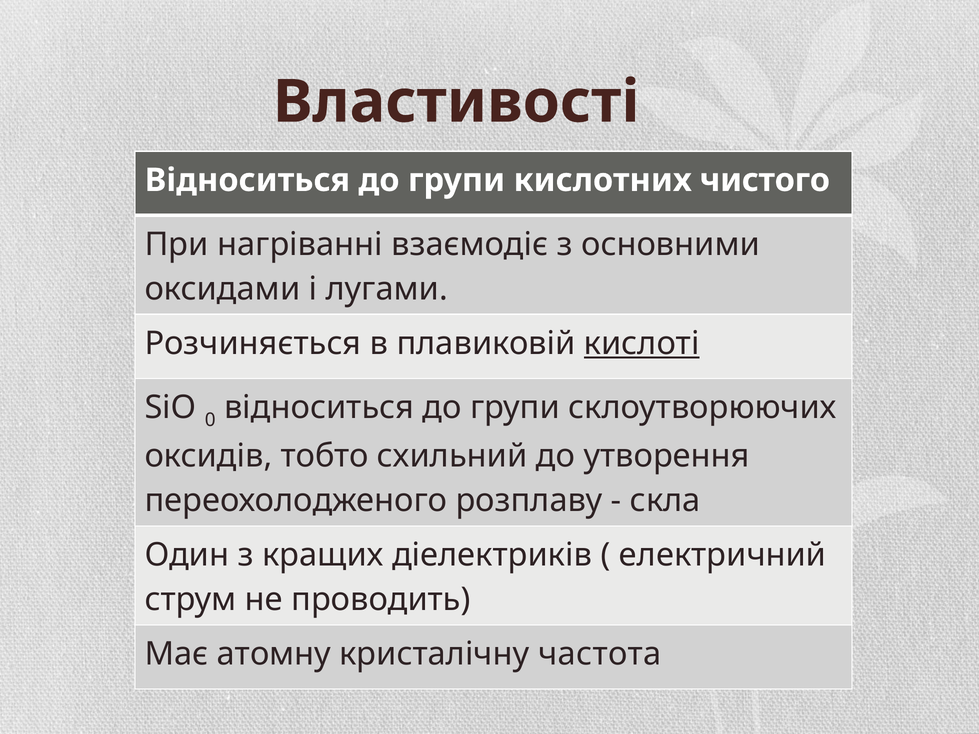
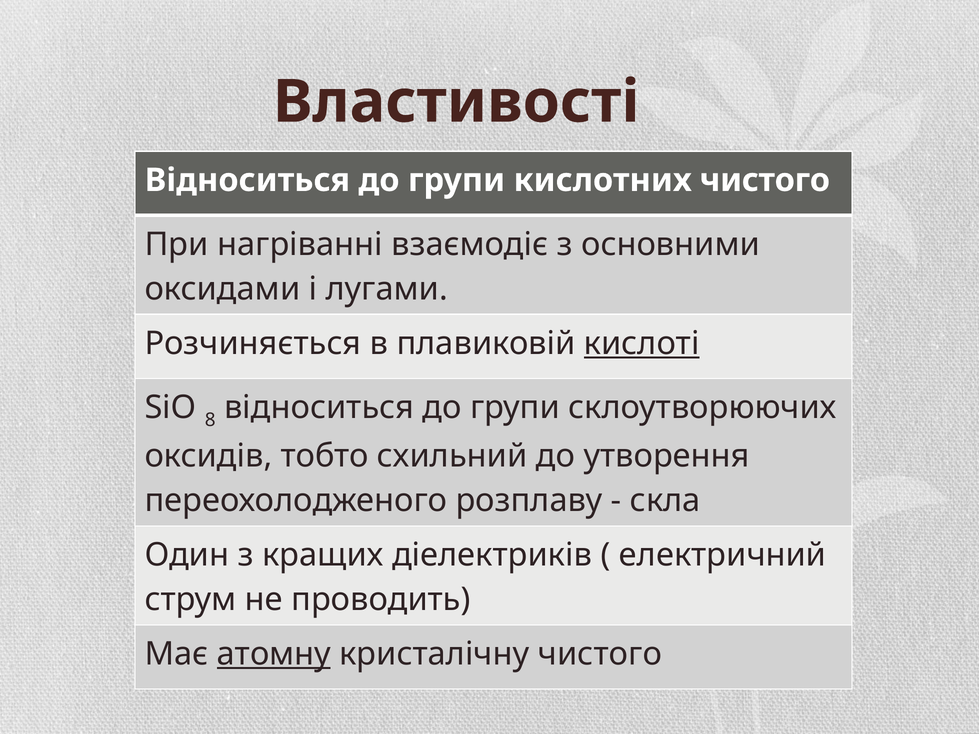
0: 0 -> 8
атомну underline: none -> present
кристалічну частота: частота -> чистого
